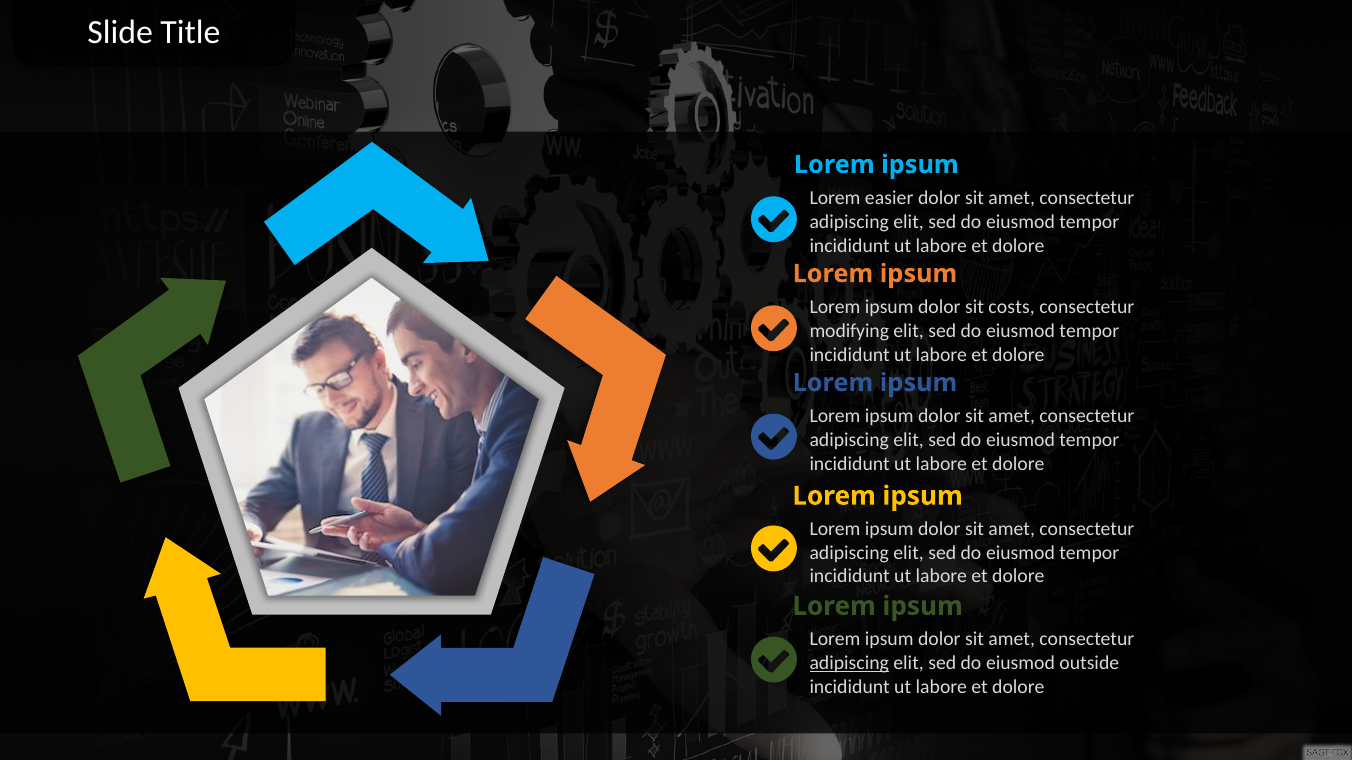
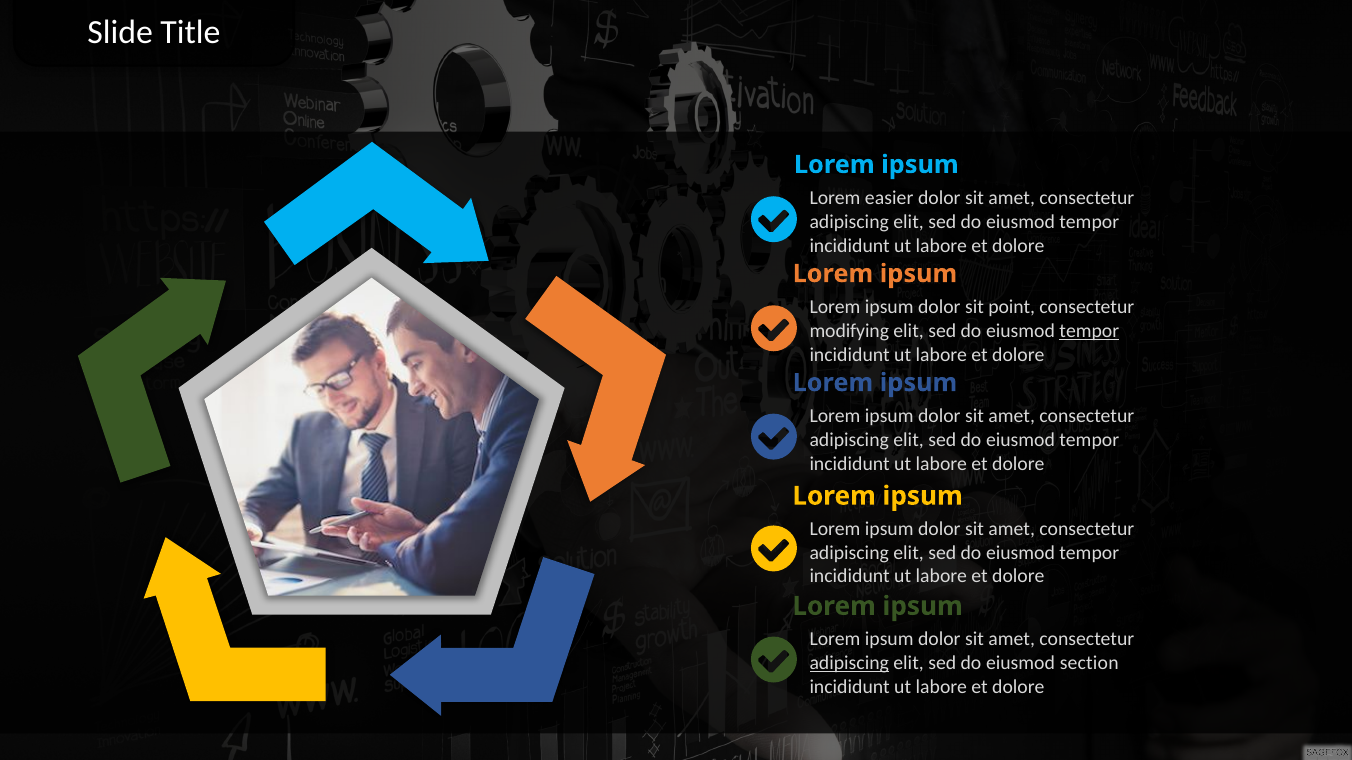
costs: costs -> point
tempor at (1089, 331) underline: none -> present
outside: outside -> section
